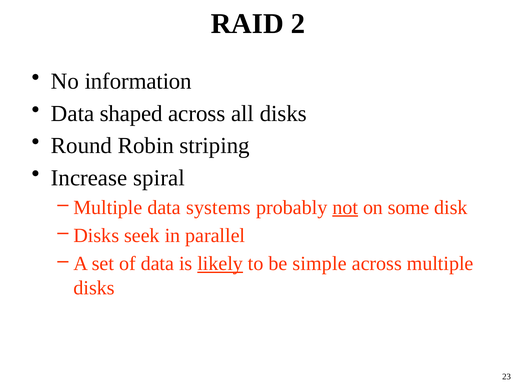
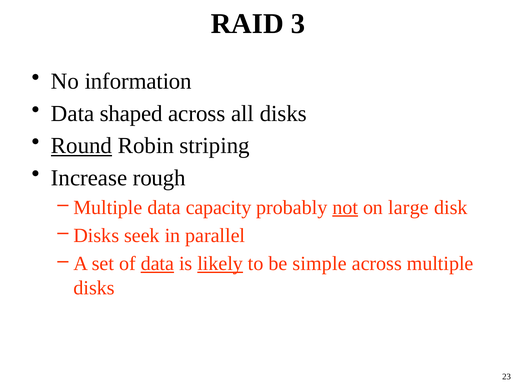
2: 2 -> 3
Round underline: none -> present
spiral: spiral -> rough
systems: systems -> capacity
some: some -> large
data at (157, 264) underline: none -> present
